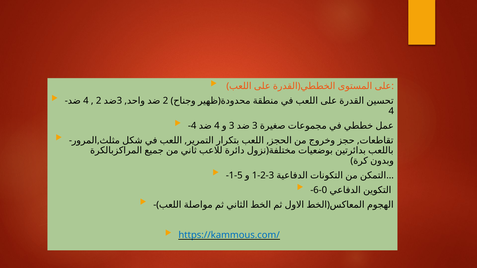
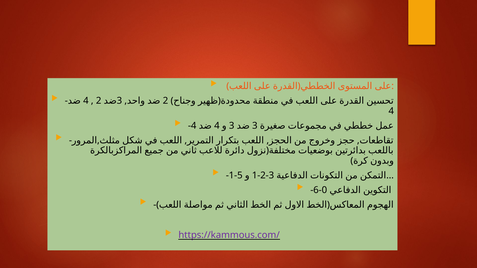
https://kammous.com/ colour: blue -> purple
